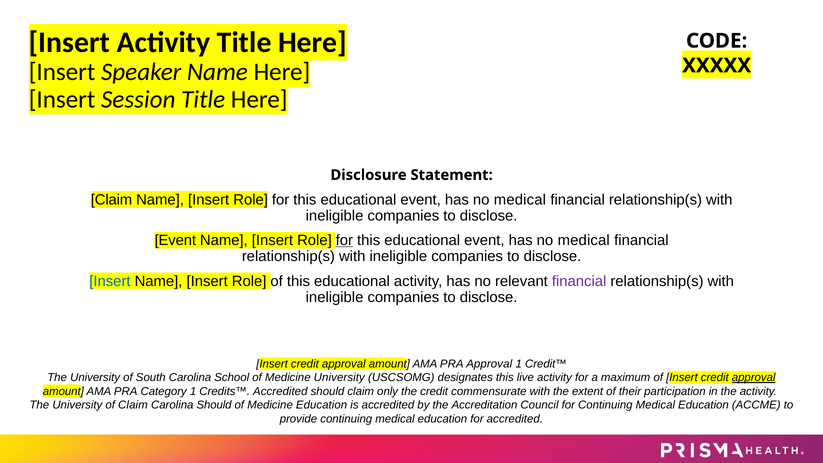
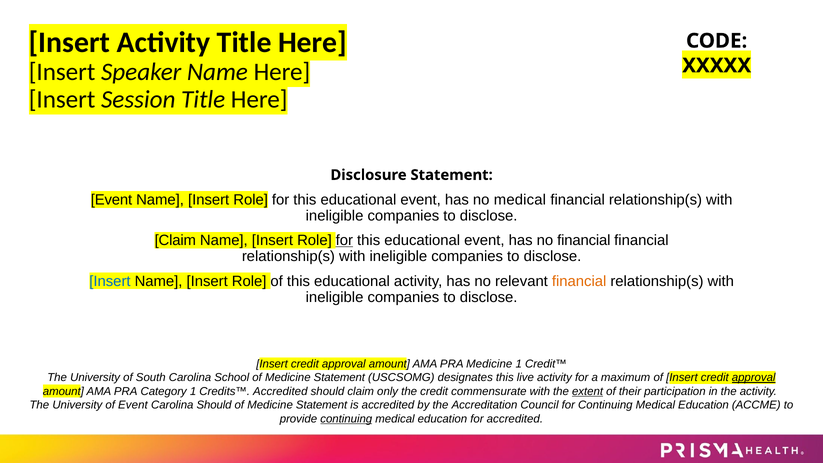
Claim at (112, 200): Claim -> Event
Event at (175, 240): Event -> Claim
medical at (584, 240): medical -> financial
financial at (579, 281) colour: purple -> orange
PRA Approval: Approval -> Medicine
School of Medicine University: University -> Statement
extent underline: none -> present
of Claim: Claim -> Event
Education at (322, 405): Education -> Statement
continuing at (346, 419) underline: none -> present
